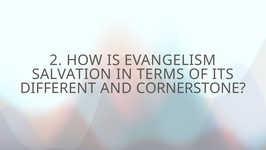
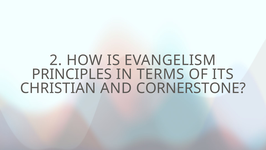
SALVATION: SALVATION -> PRINCIPLES
DIFFERENT: DIFFERENT -> CHRISTIAN
